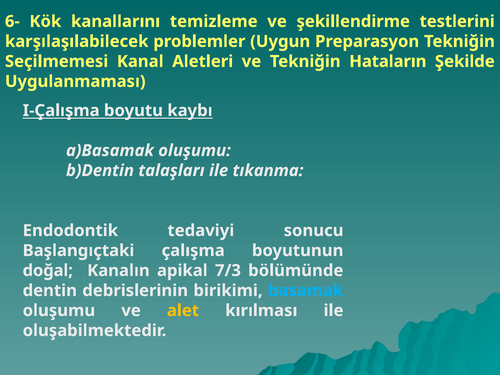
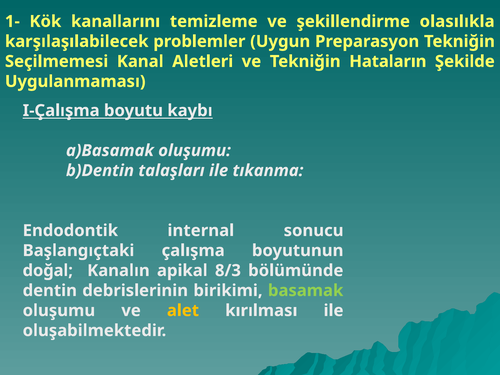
6-: 6- -> 1-
testlerini: testlerini -> olasılıkla
tedaviyi: tedaviyi -> internal
7/3: 7/3 -> 8/3
basamak colour: light blue -> light green
